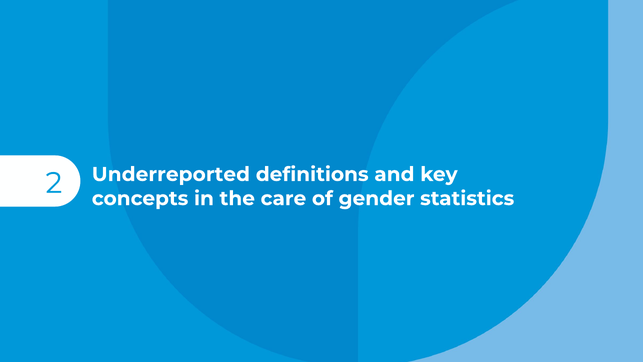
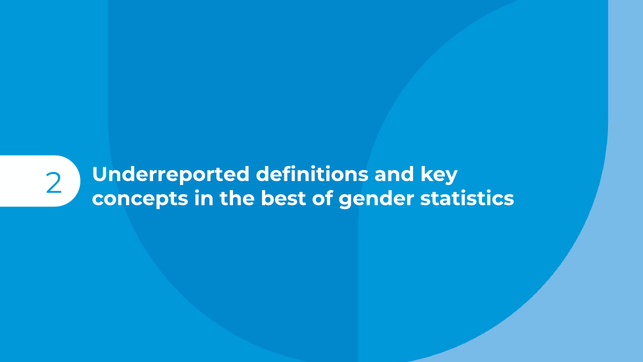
care: care -> best
